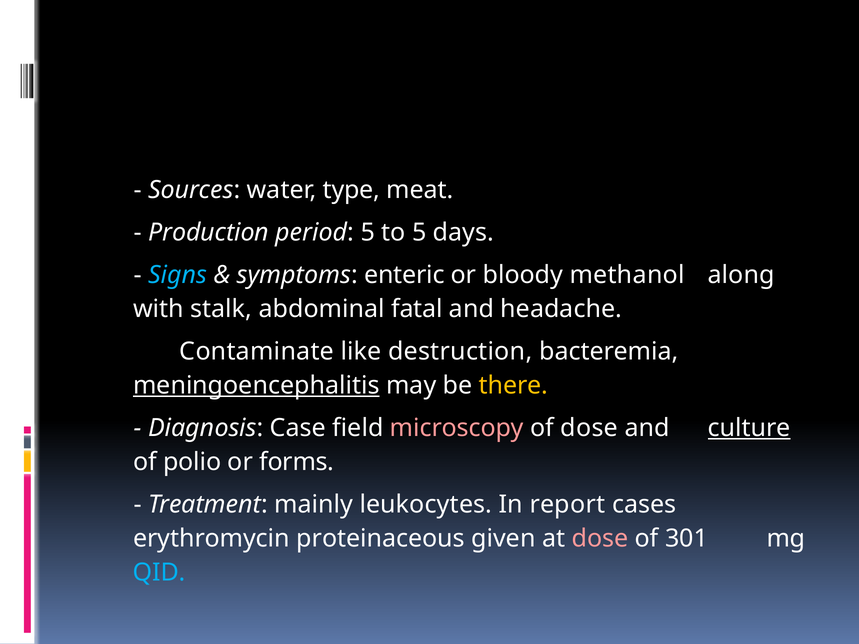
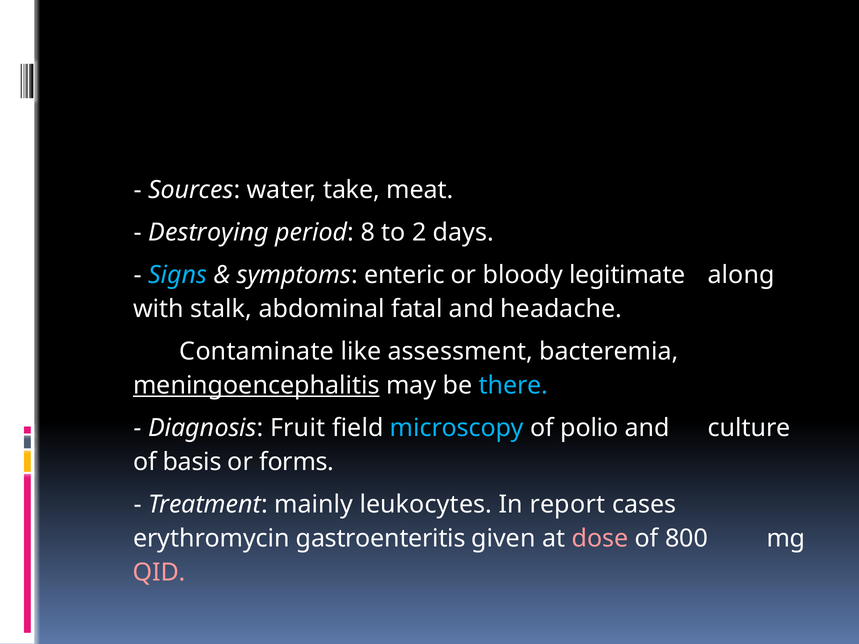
type: type -> take
Production: Production -> Destroying
period 5: 5 -> 8
to 5: 5 -> 2
methanol: methanol -> legitimate
destruction: destruction -> assessment
there colour: yellow -> light blue
Case: Case -> Fruit
microscopy colour: pink -> light blue
of dose: dose -> polio
culture underline: present -> none
polio: polio -> basis
proteinaceous: proteinaceous -> gastroenteritis
301: 301 -> 800
QID colour: light blue -> pink
